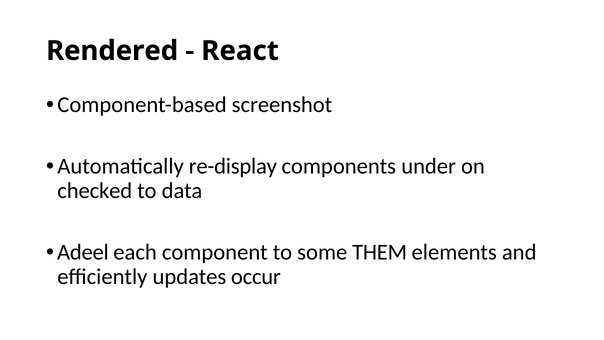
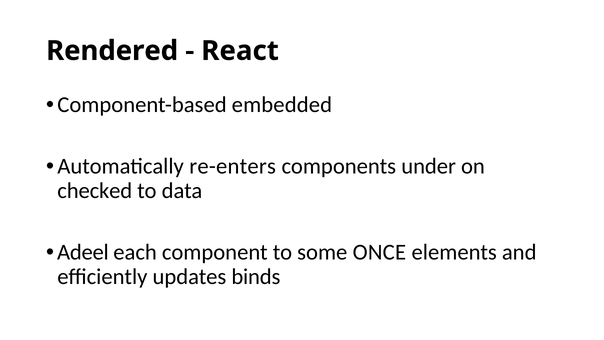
screenshot: screenshot -> embedded
re-display: re-display -> re-enters
THEM: THEM -> ONCE
occur: occur -> binds
